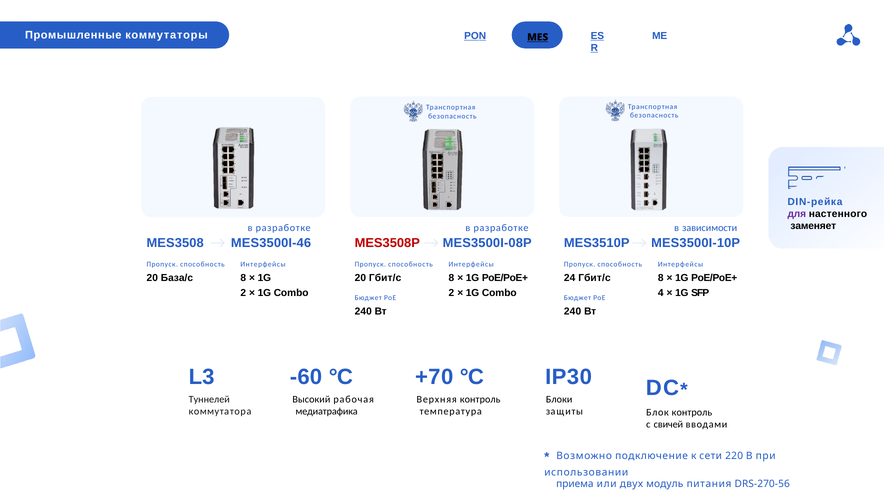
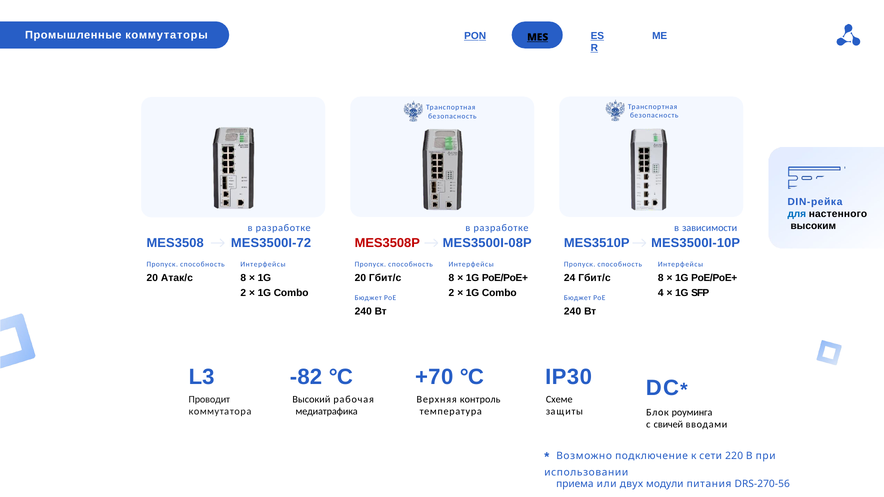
для colour: purple -> blue
заменяет: заменяет -> высоким
MES3500I-46: MES3500I-46 -> MES3500I-72
База/с: База/с -> Атак/с
-60: -60 -> -82
Туннелей: Туннелей -> Проводит
Блоки: Блоки -> Схеме
Блок контроль: контроль -> роуминга
модуль: модуль -> модули
